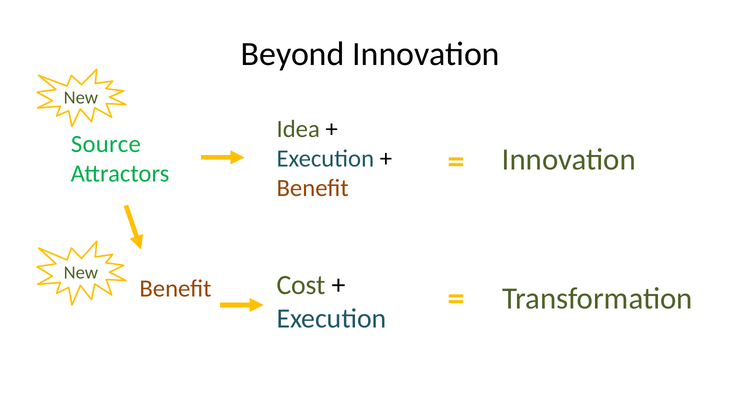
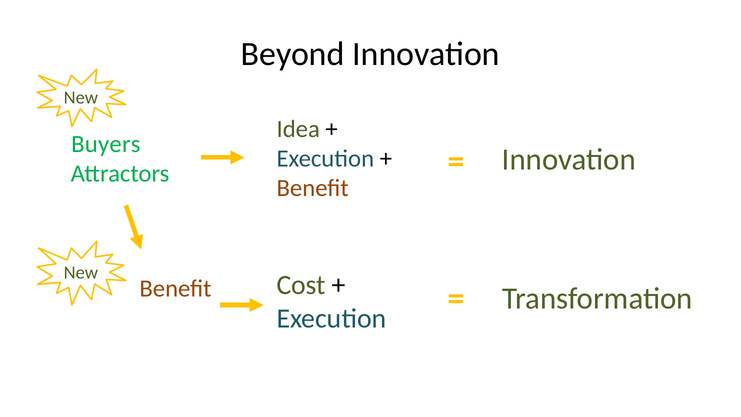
Source: Source -> Buyers
